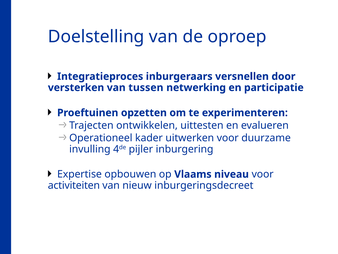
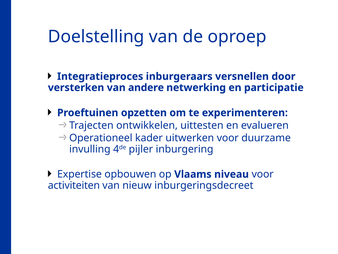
tussen: tussen -> andere
